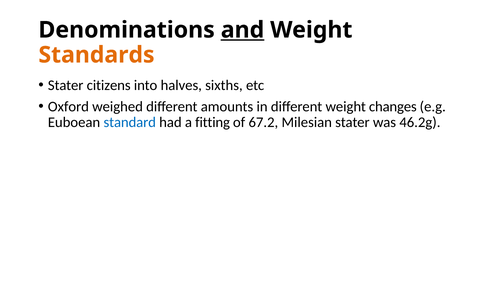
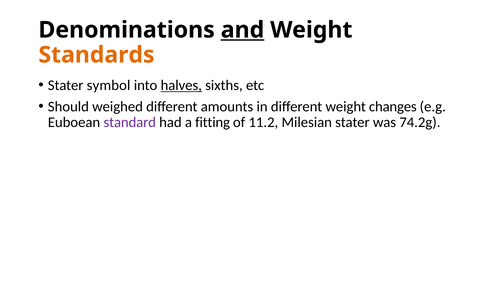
citizens: citizens -> symbol
halves underline: none -> present
Oxford: Oxford -> Should
standard colour: blue -> purple
67.2: 67.2 -> 11.2
46.2g: 46.2g -> 74.2g
